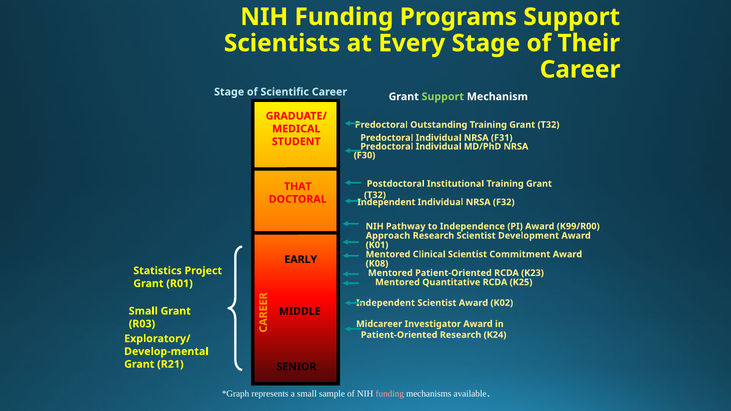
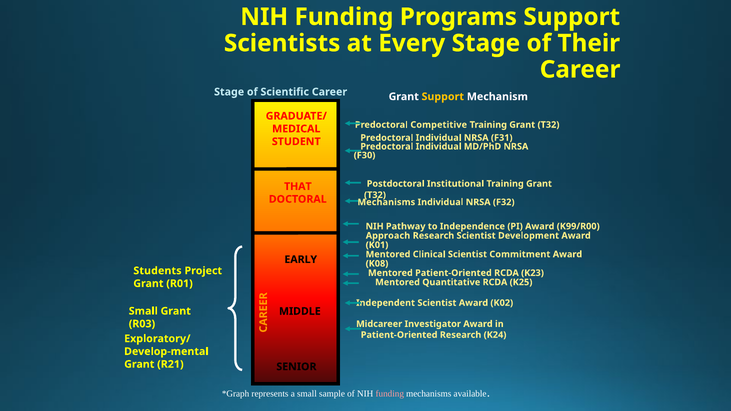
Support at (443, 97) colour: light green -> yellow
Outstanding: Outstanding -> Competitive
Independent at (386, 202): Independent -> Mechanisms
Statistics: Statistics -> Students
